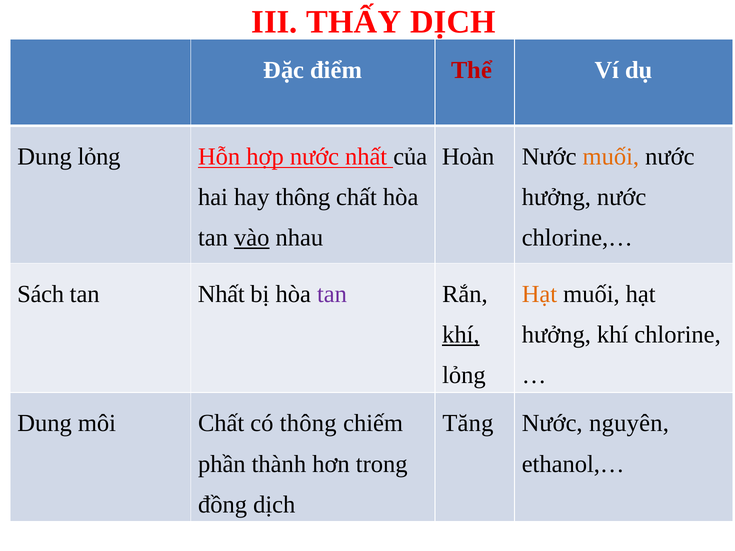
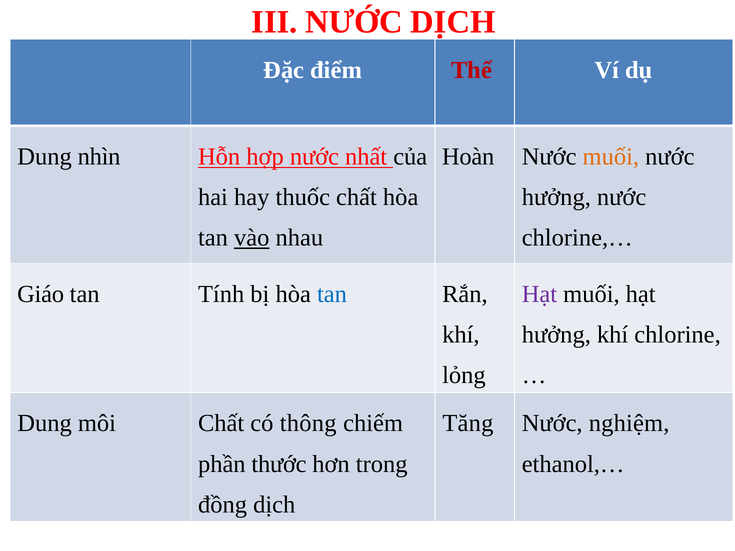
III THẤY: THẤY -> NƯỚC
Dung lỏng: lỏng -> nhìn
hay thông: thông -> thuốc
Sách: Sách -> Giáo
tan Nhất: Nhất -> Tính
tan at (332, 294) colour: purple -> blue
Hạt at (539, 294) colour: orange -> purple
khí at (461, 335) underline: present -> none
nguyên: nguyên -> nghiệm
thành: thành -> thước
